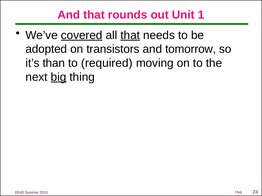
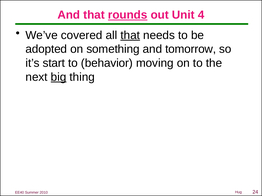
rounds underline: none -> present
1: 1 -> 4
covered underline: present -> none
transistors: transistors -> something
than: than -> start
required: required -> behavior
